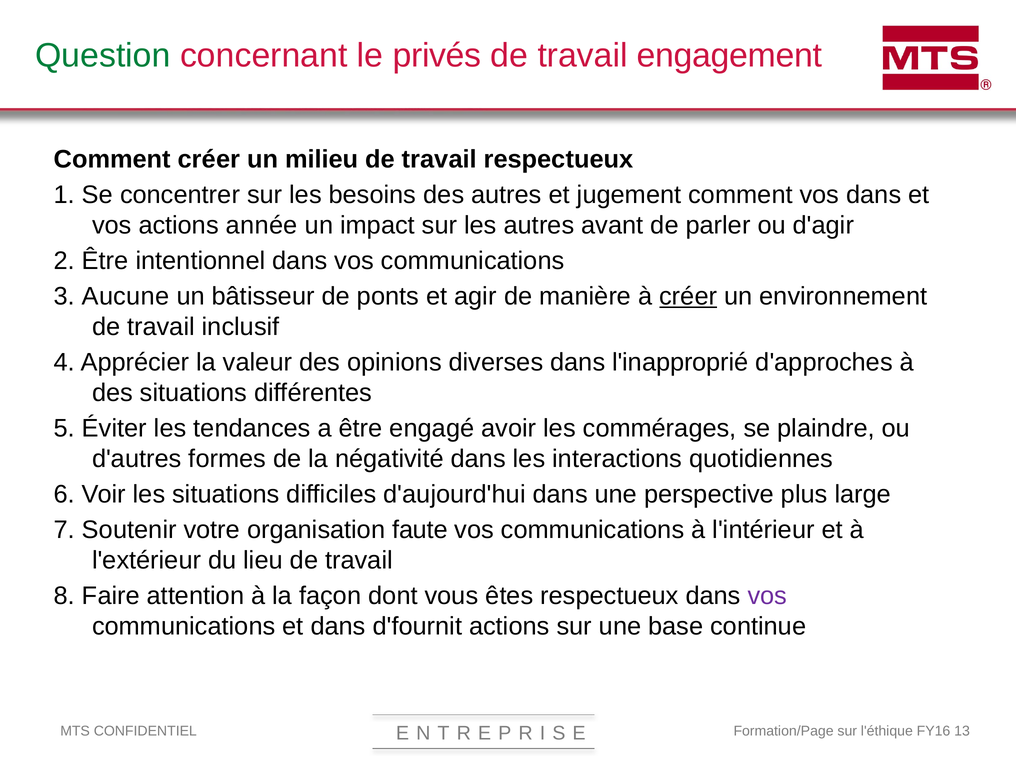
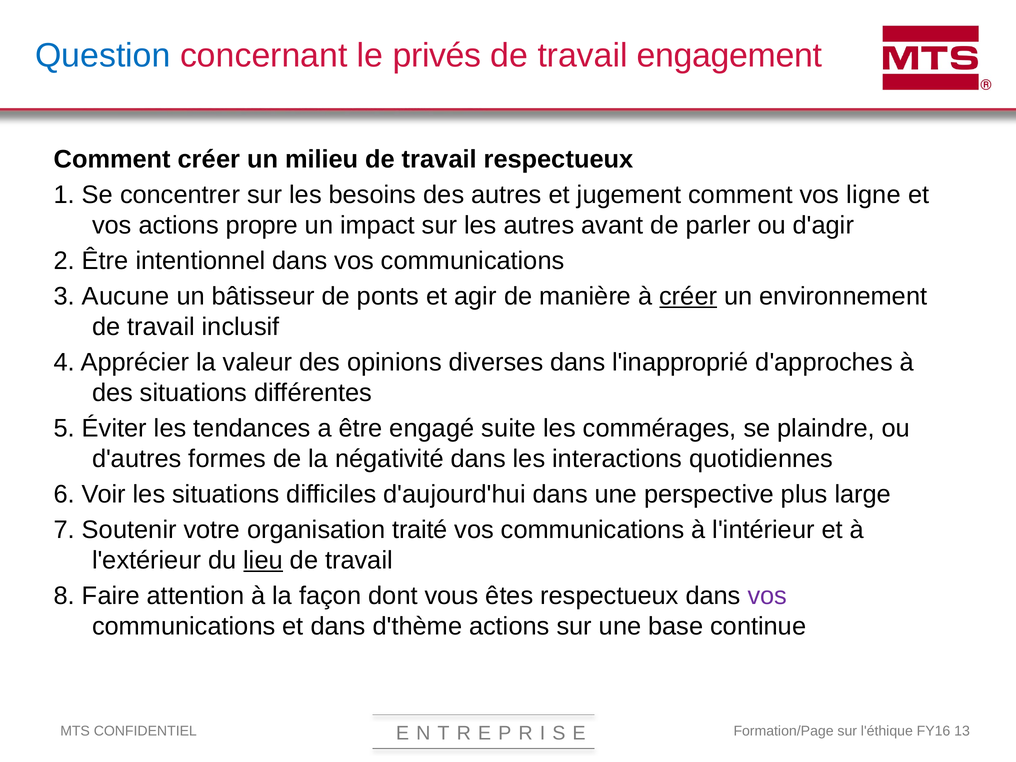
Question colour: green -> blue
vos dans: dans -> ligne
année: année -> propre
avoir: avoir -> suite
faute: faute -> traité
lieu underline: none -> present
d'fournit: d'fournit -> d'thème
